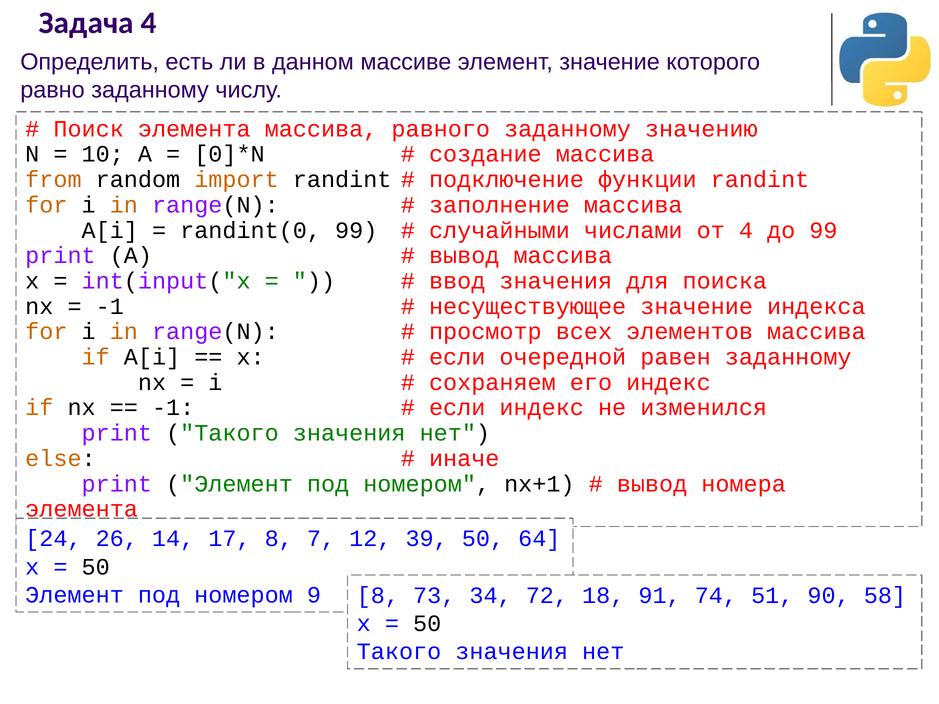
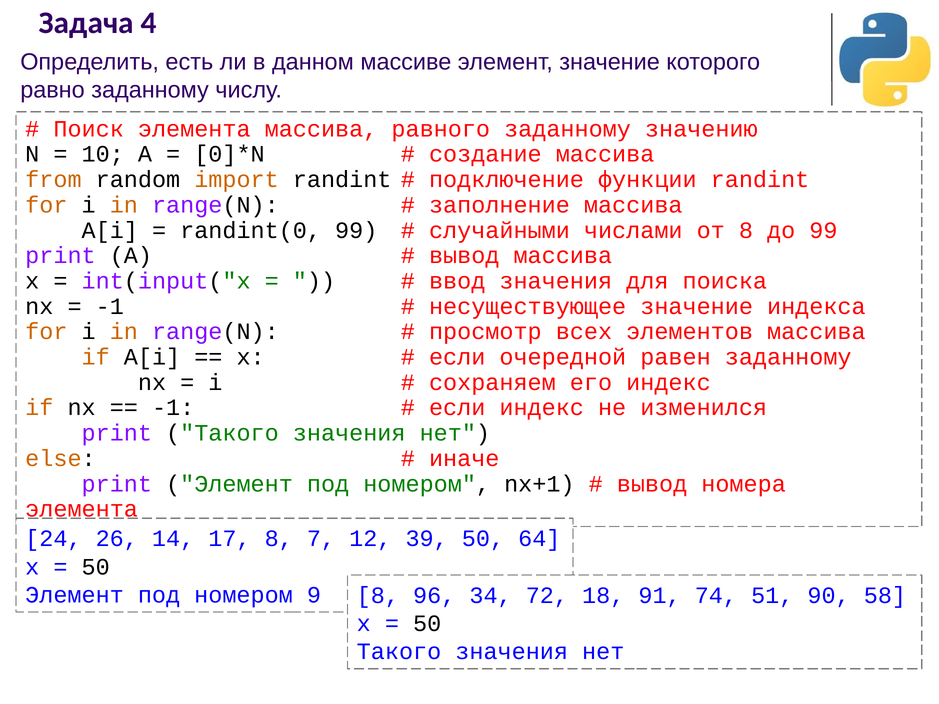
от 4: 4 -> 8
73: 73 -> 96
